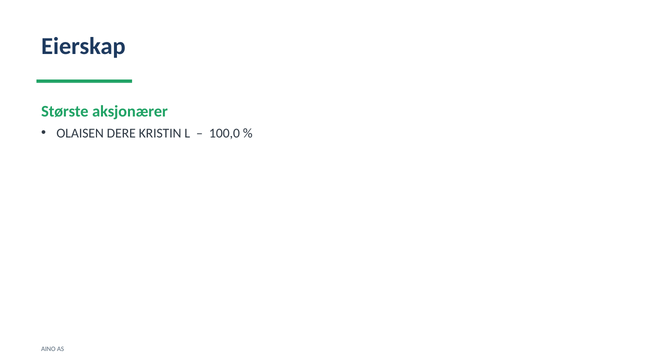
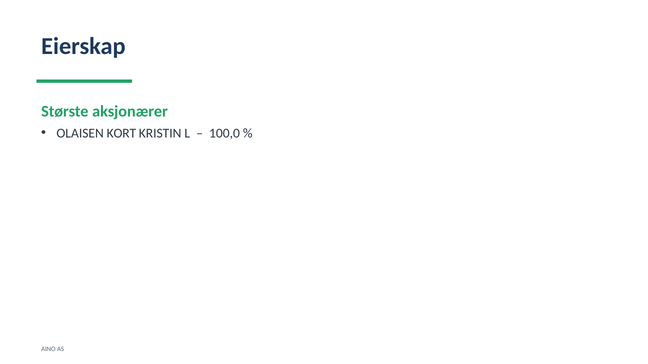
DERE: DERE -> KORT
